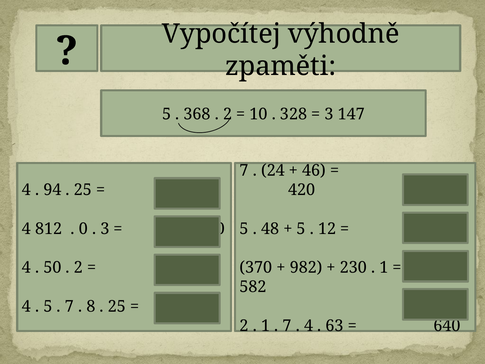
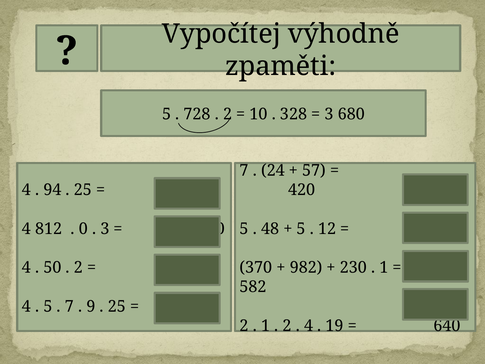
368: 368 -> 728
147: 147 -> 680
46: 46 -> 57
8 at (91, 306): 8 -> 9
7 at (287, 326): 7 -> 2
63: 63 -> 19
